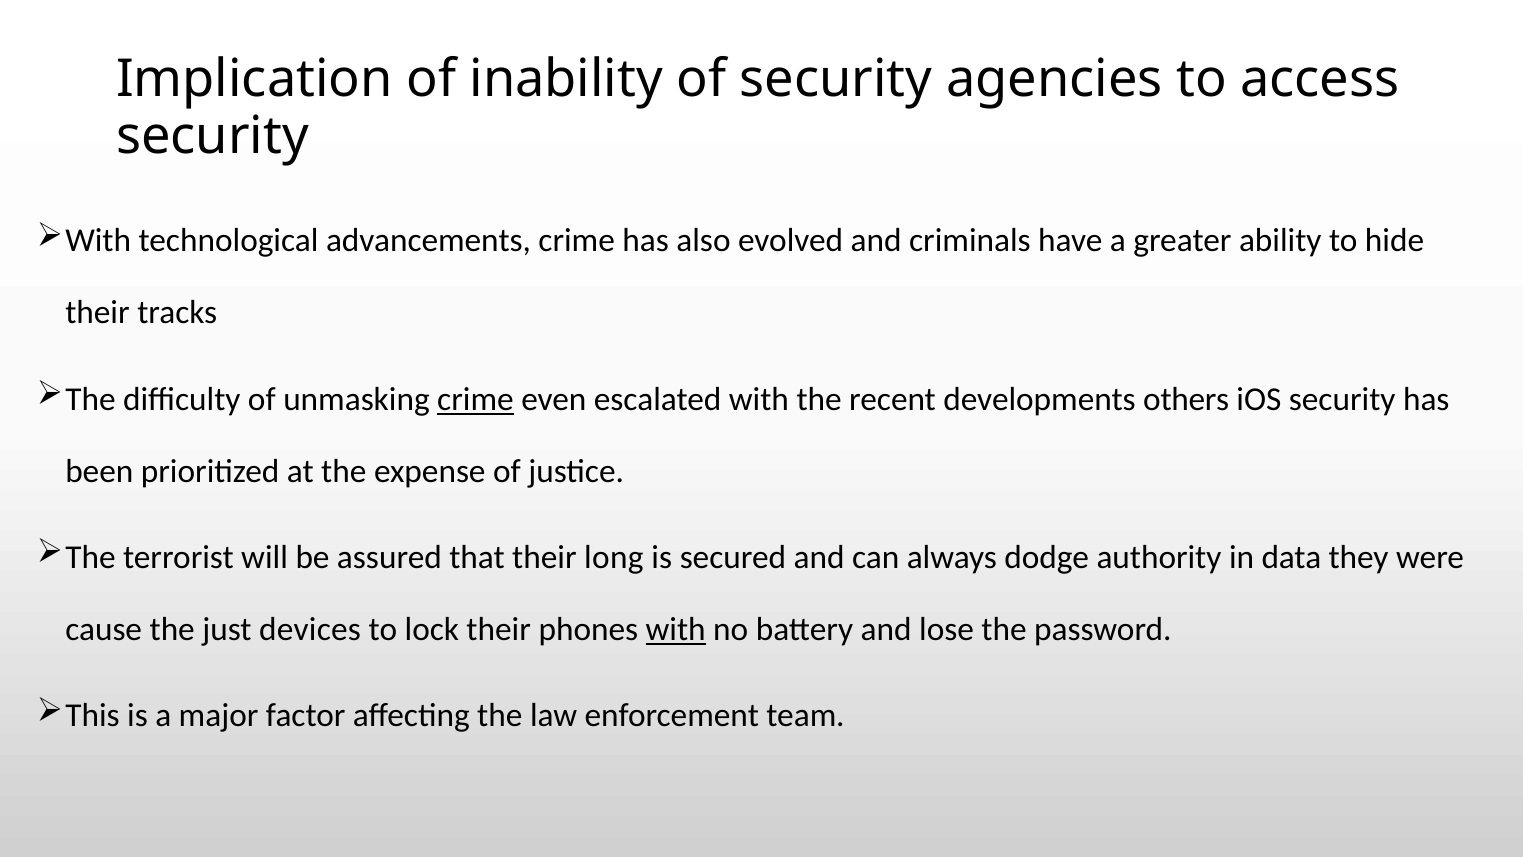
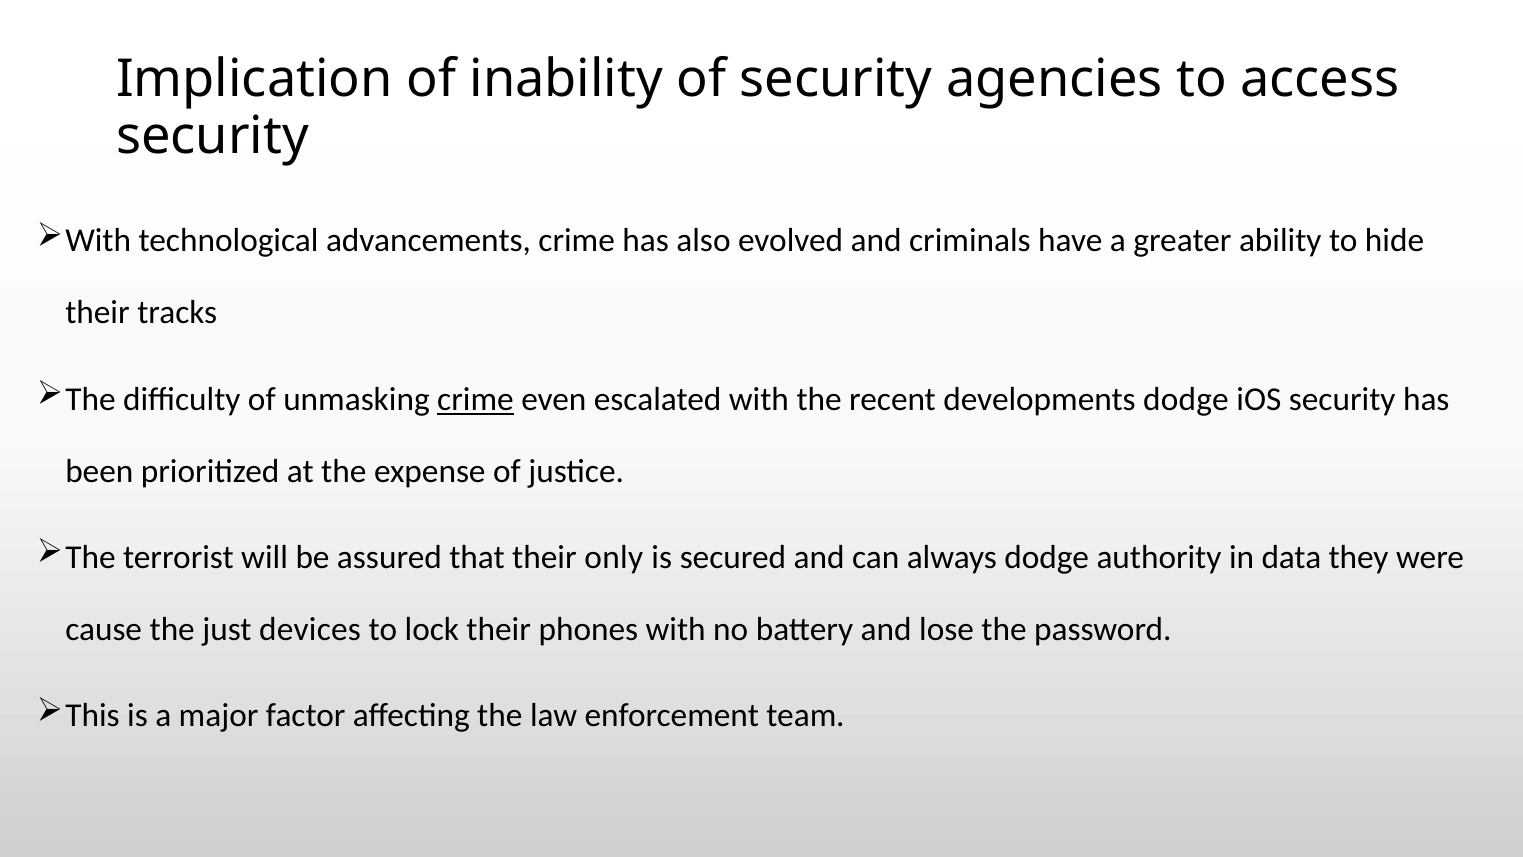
developments others: others -> dodge
long: long -> only
with at (676, 629) underline: present -> none
